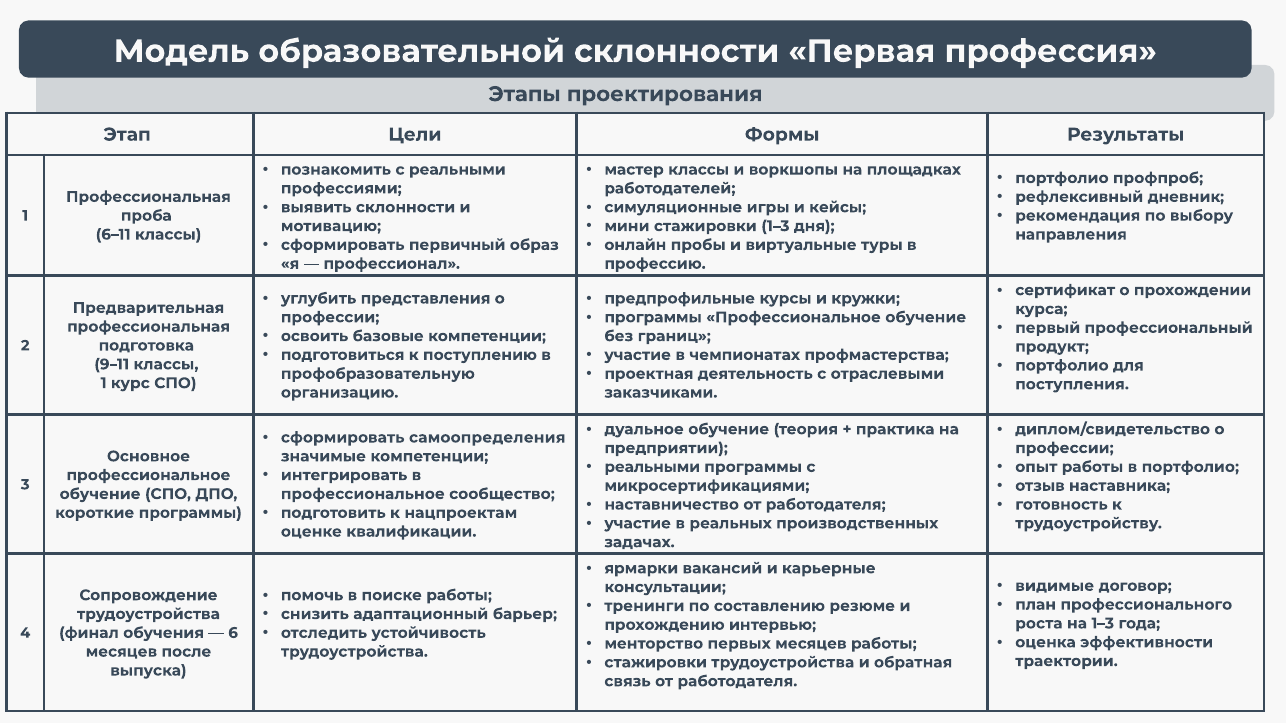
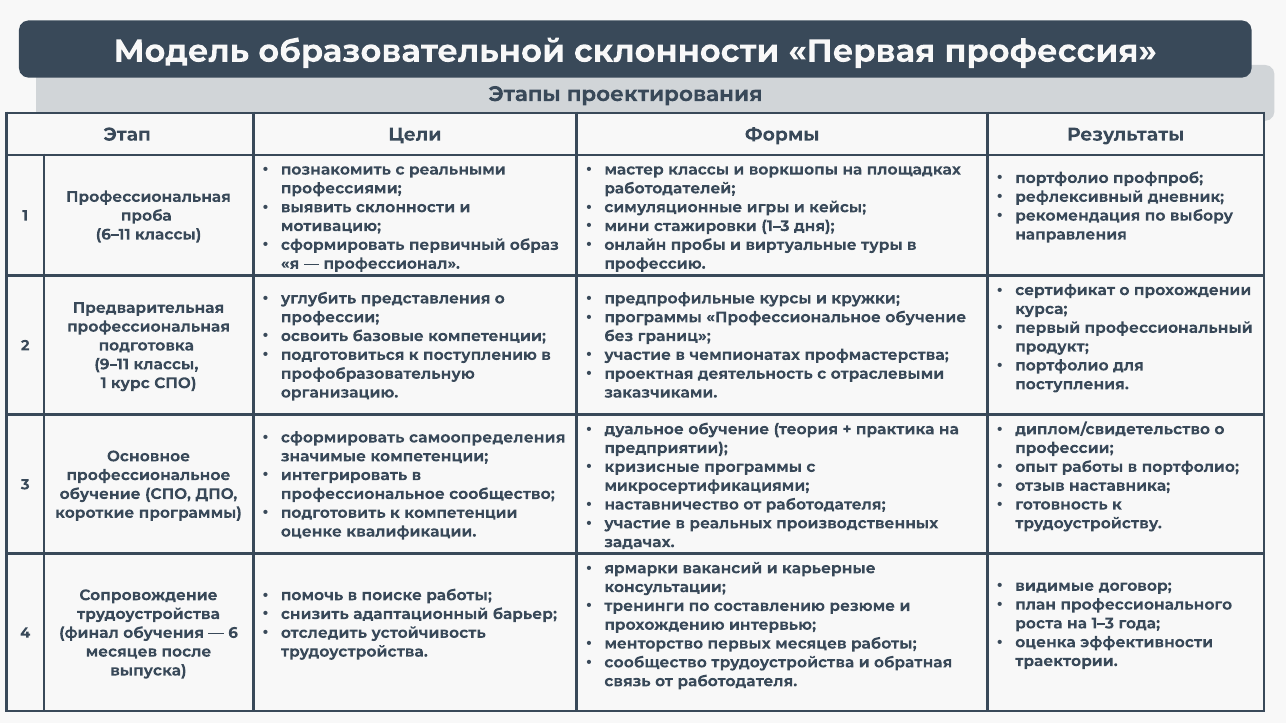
реальными at (652, 467): реальными -> кризисные
к нацпроектам: нацпроектам -> компетенции
стажировки at (656, 663): стажировки -> сообщество
